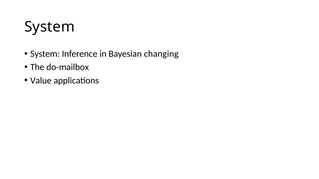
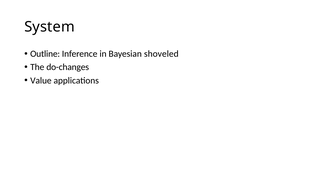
System at (45, 54): System -> Outline
changing: changing -> shoveled
do-mailbox: do-mailbox -> do-changes
